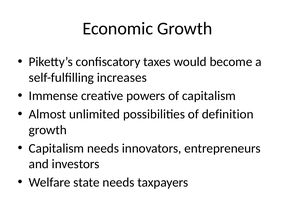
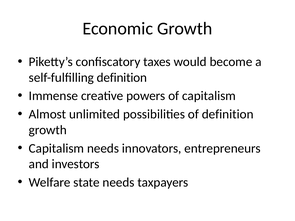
self-fulfilling increases: increases -> definition
